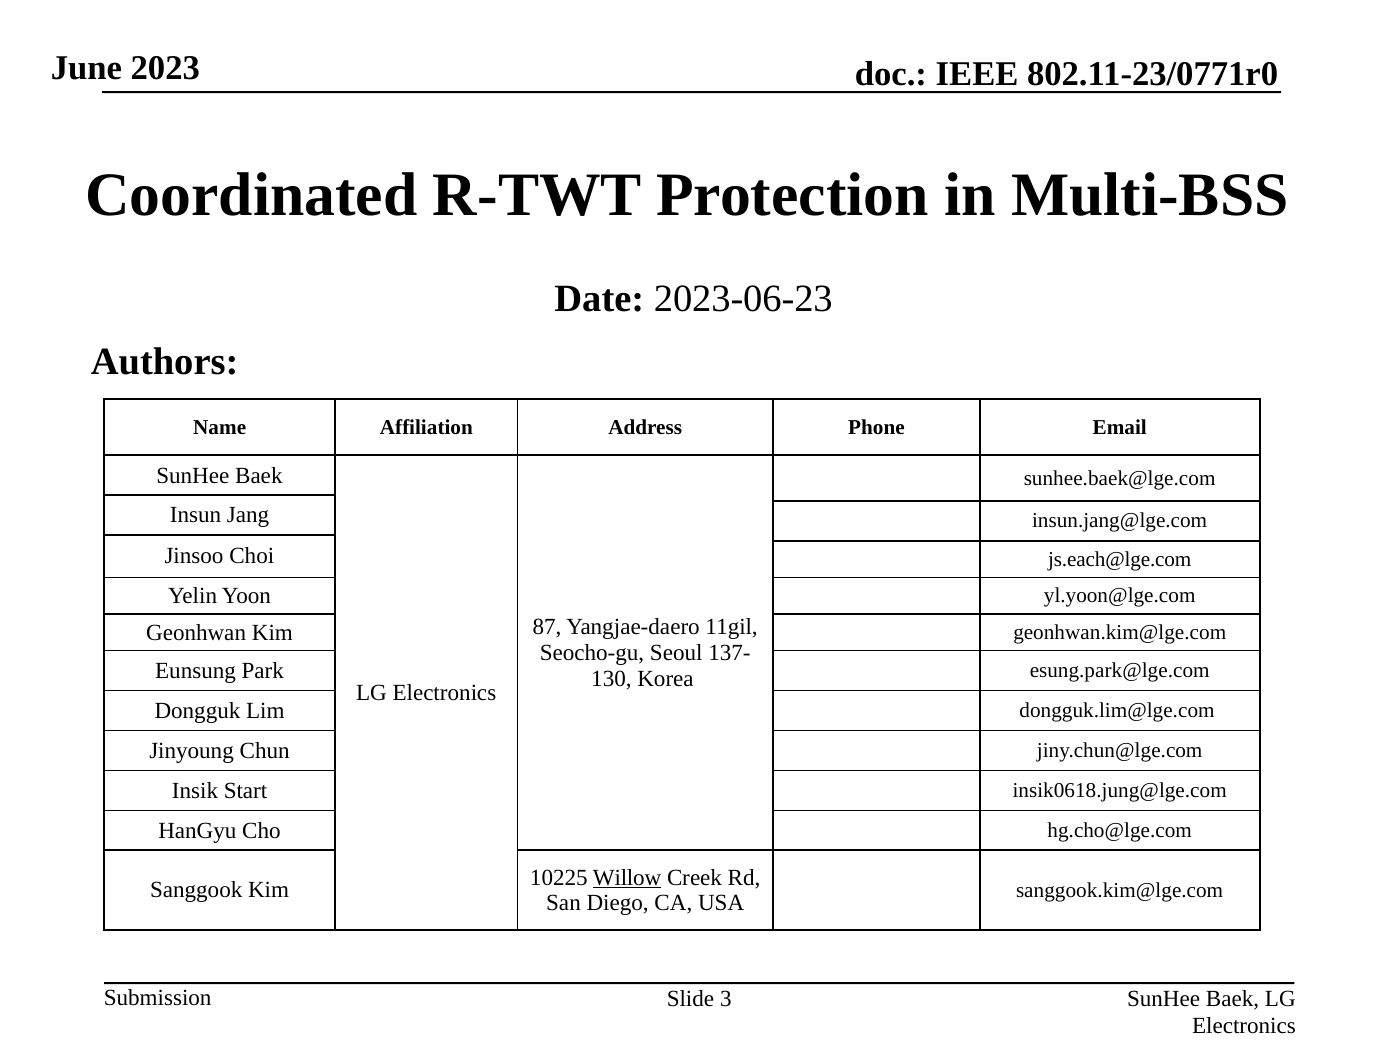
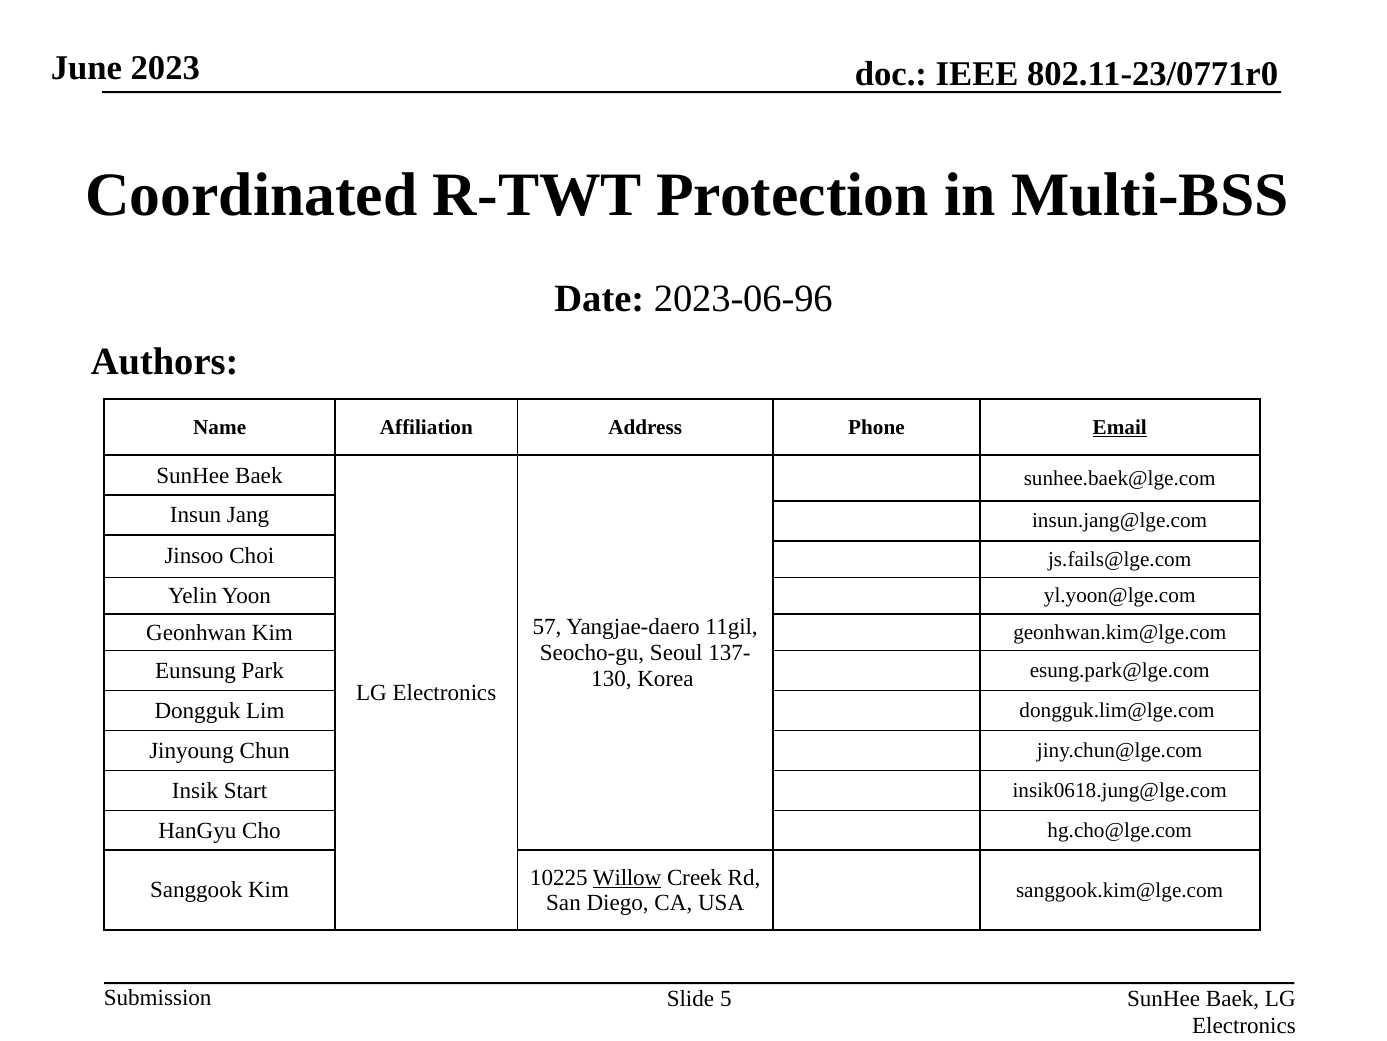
2023-06-23: 2023-06-23 -> 2023-06-96
Email underline: none -> present
js.each@lge.com: js.each@lge.com -> js.fails@lge.com
87: 87 -> 57
3: 3 -> 5
